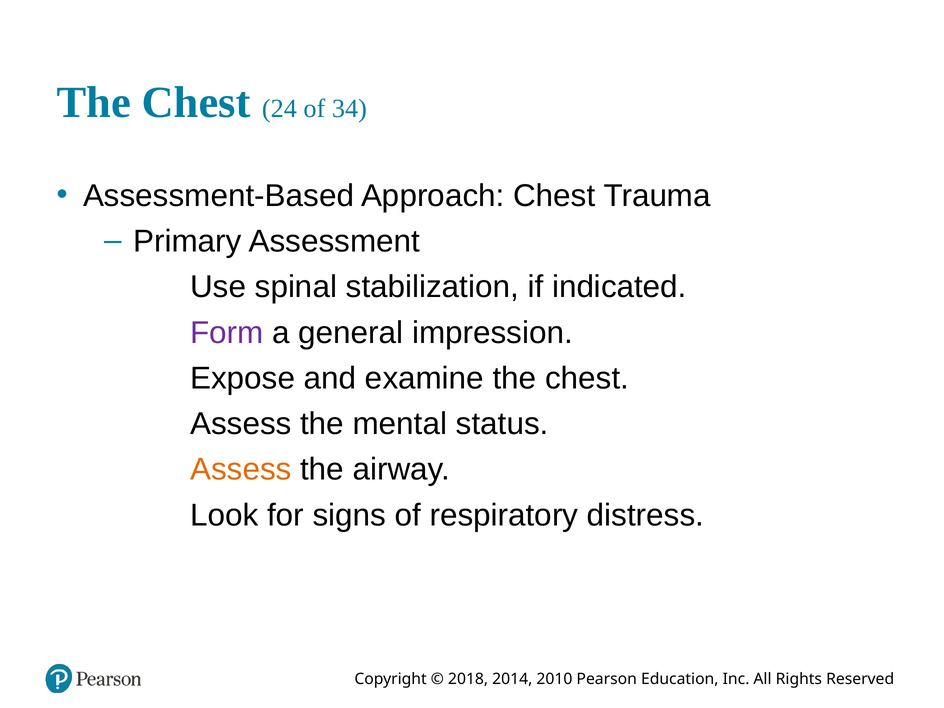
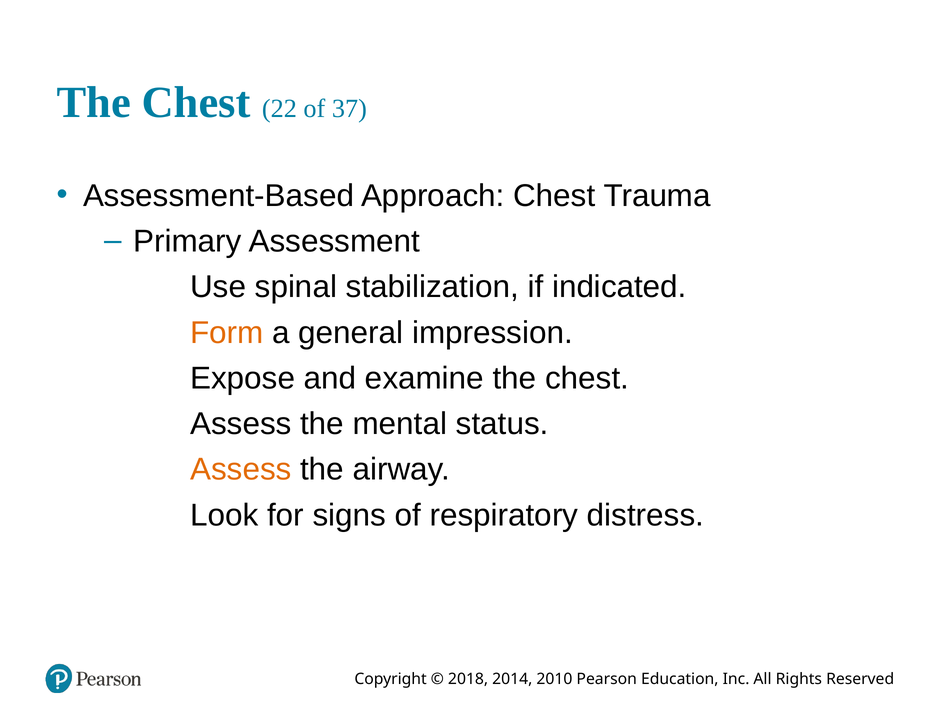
24: 24 -> 22
34: 34 -> 37
Form colour: purple -> orange
